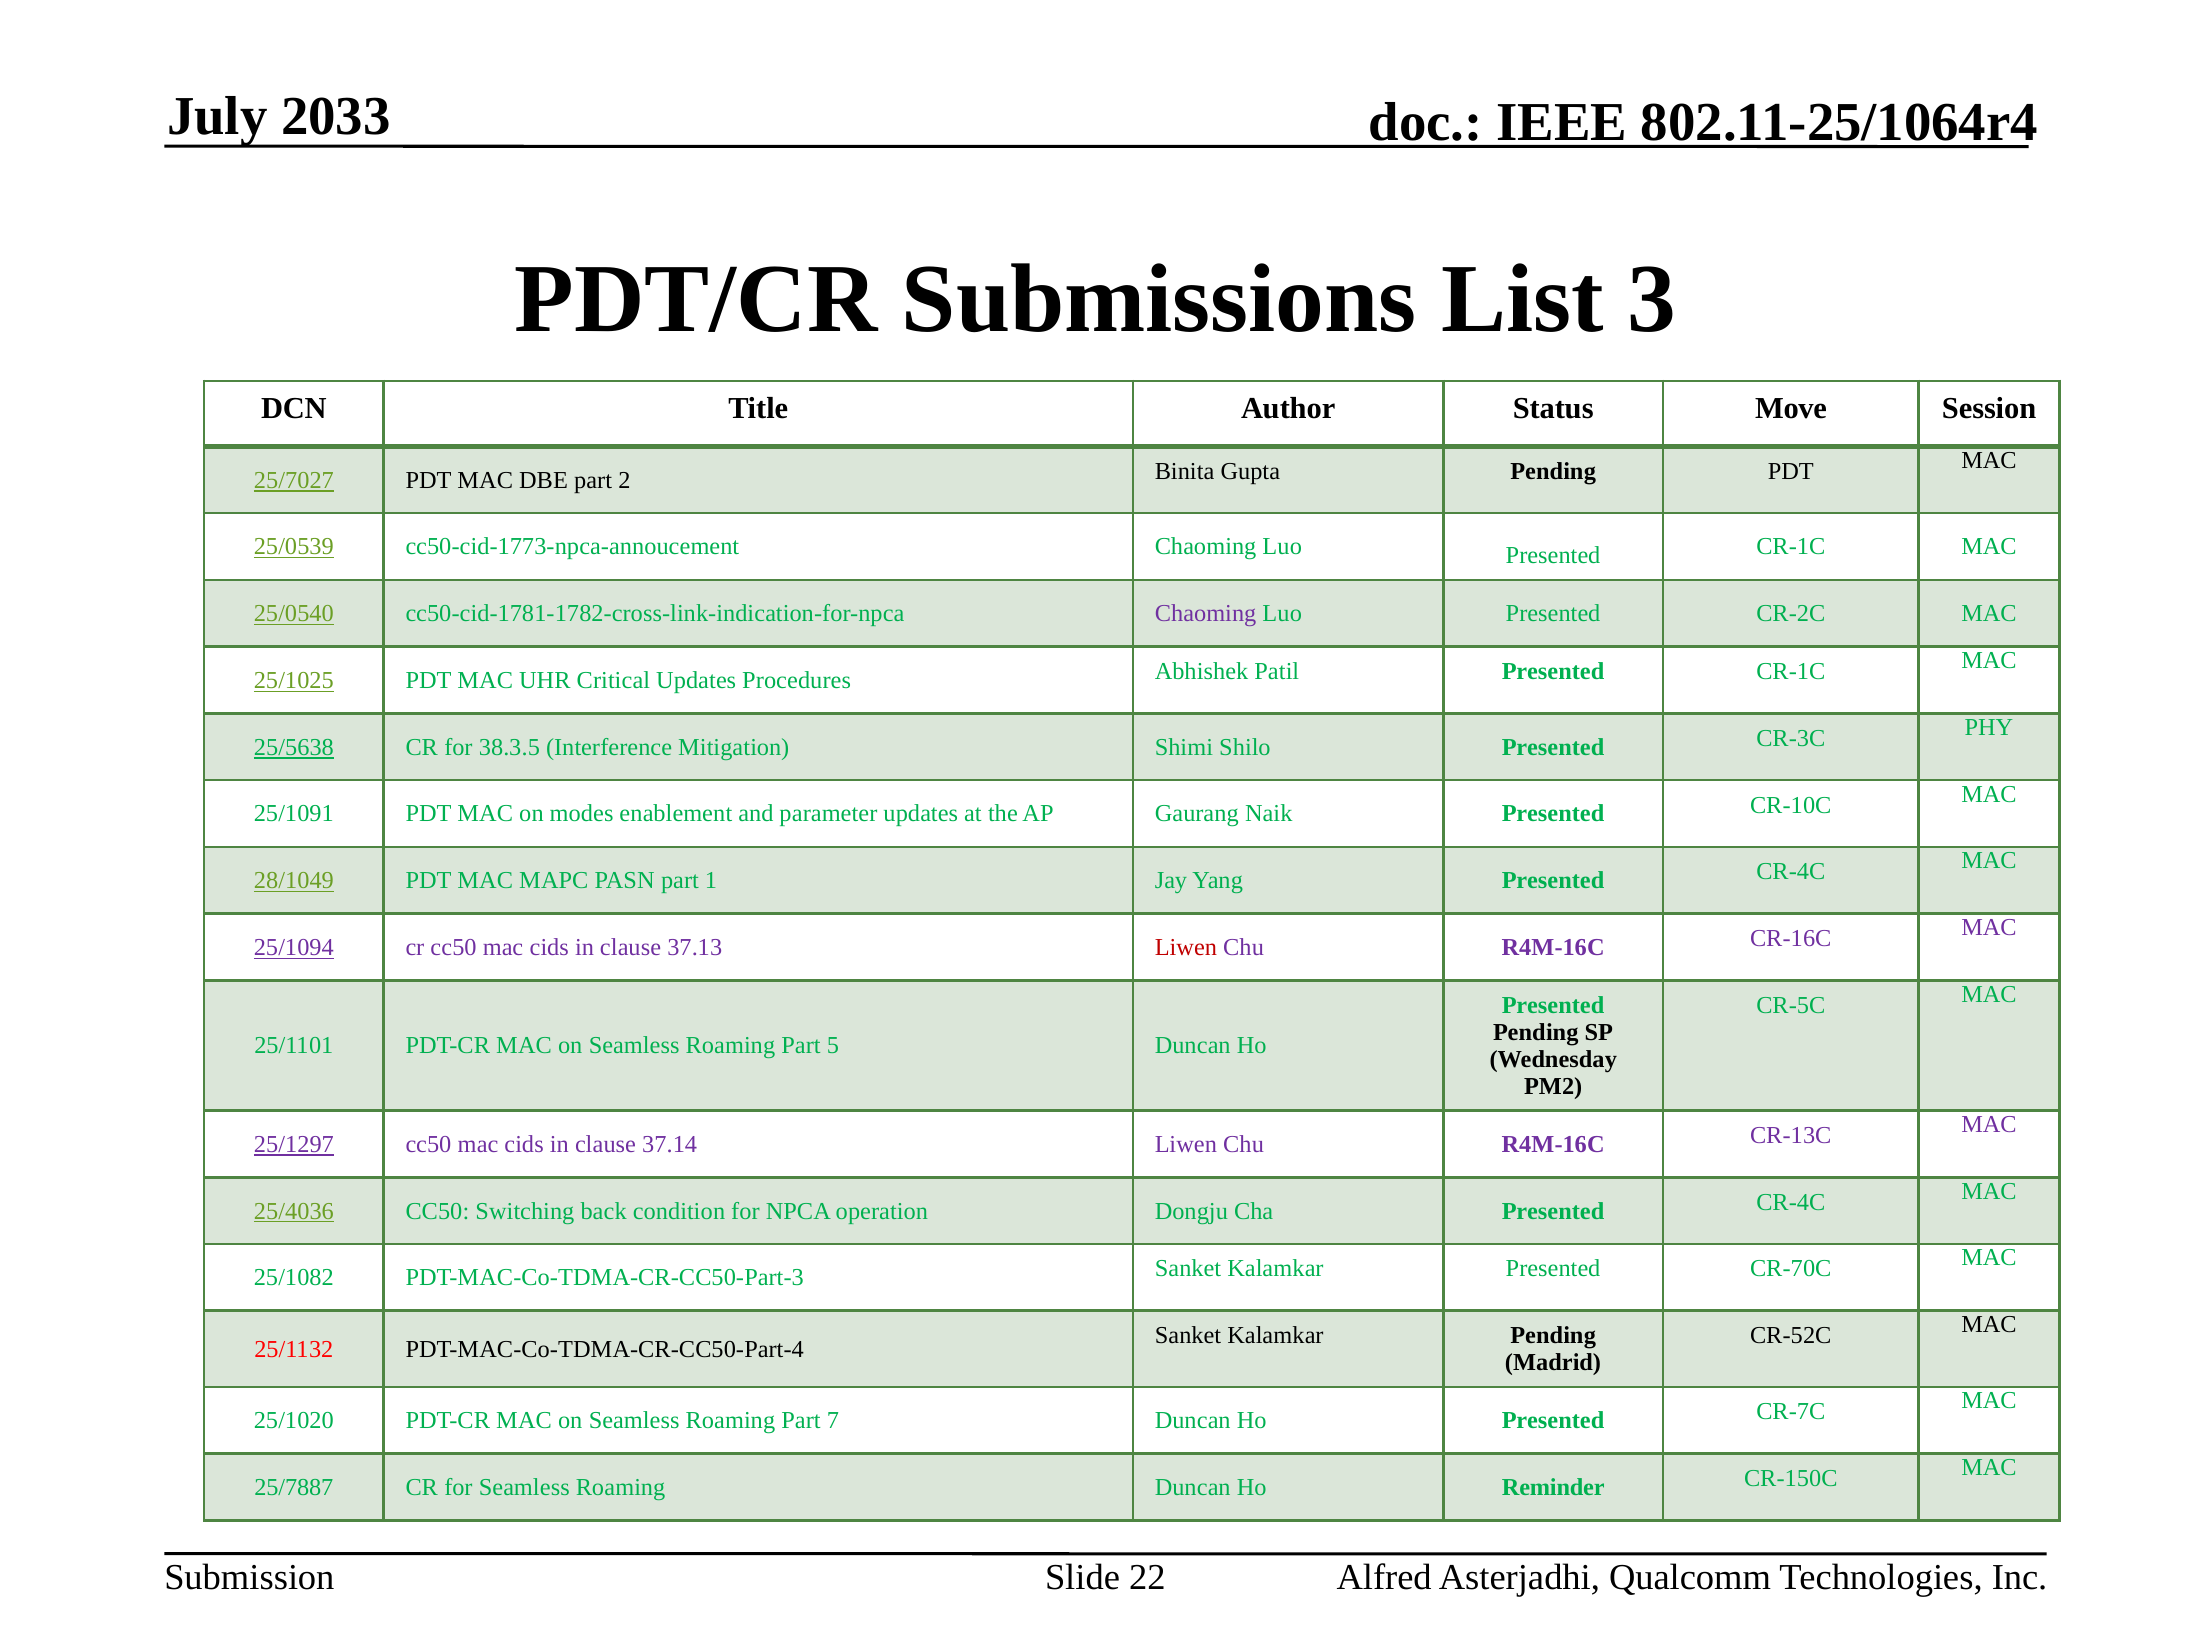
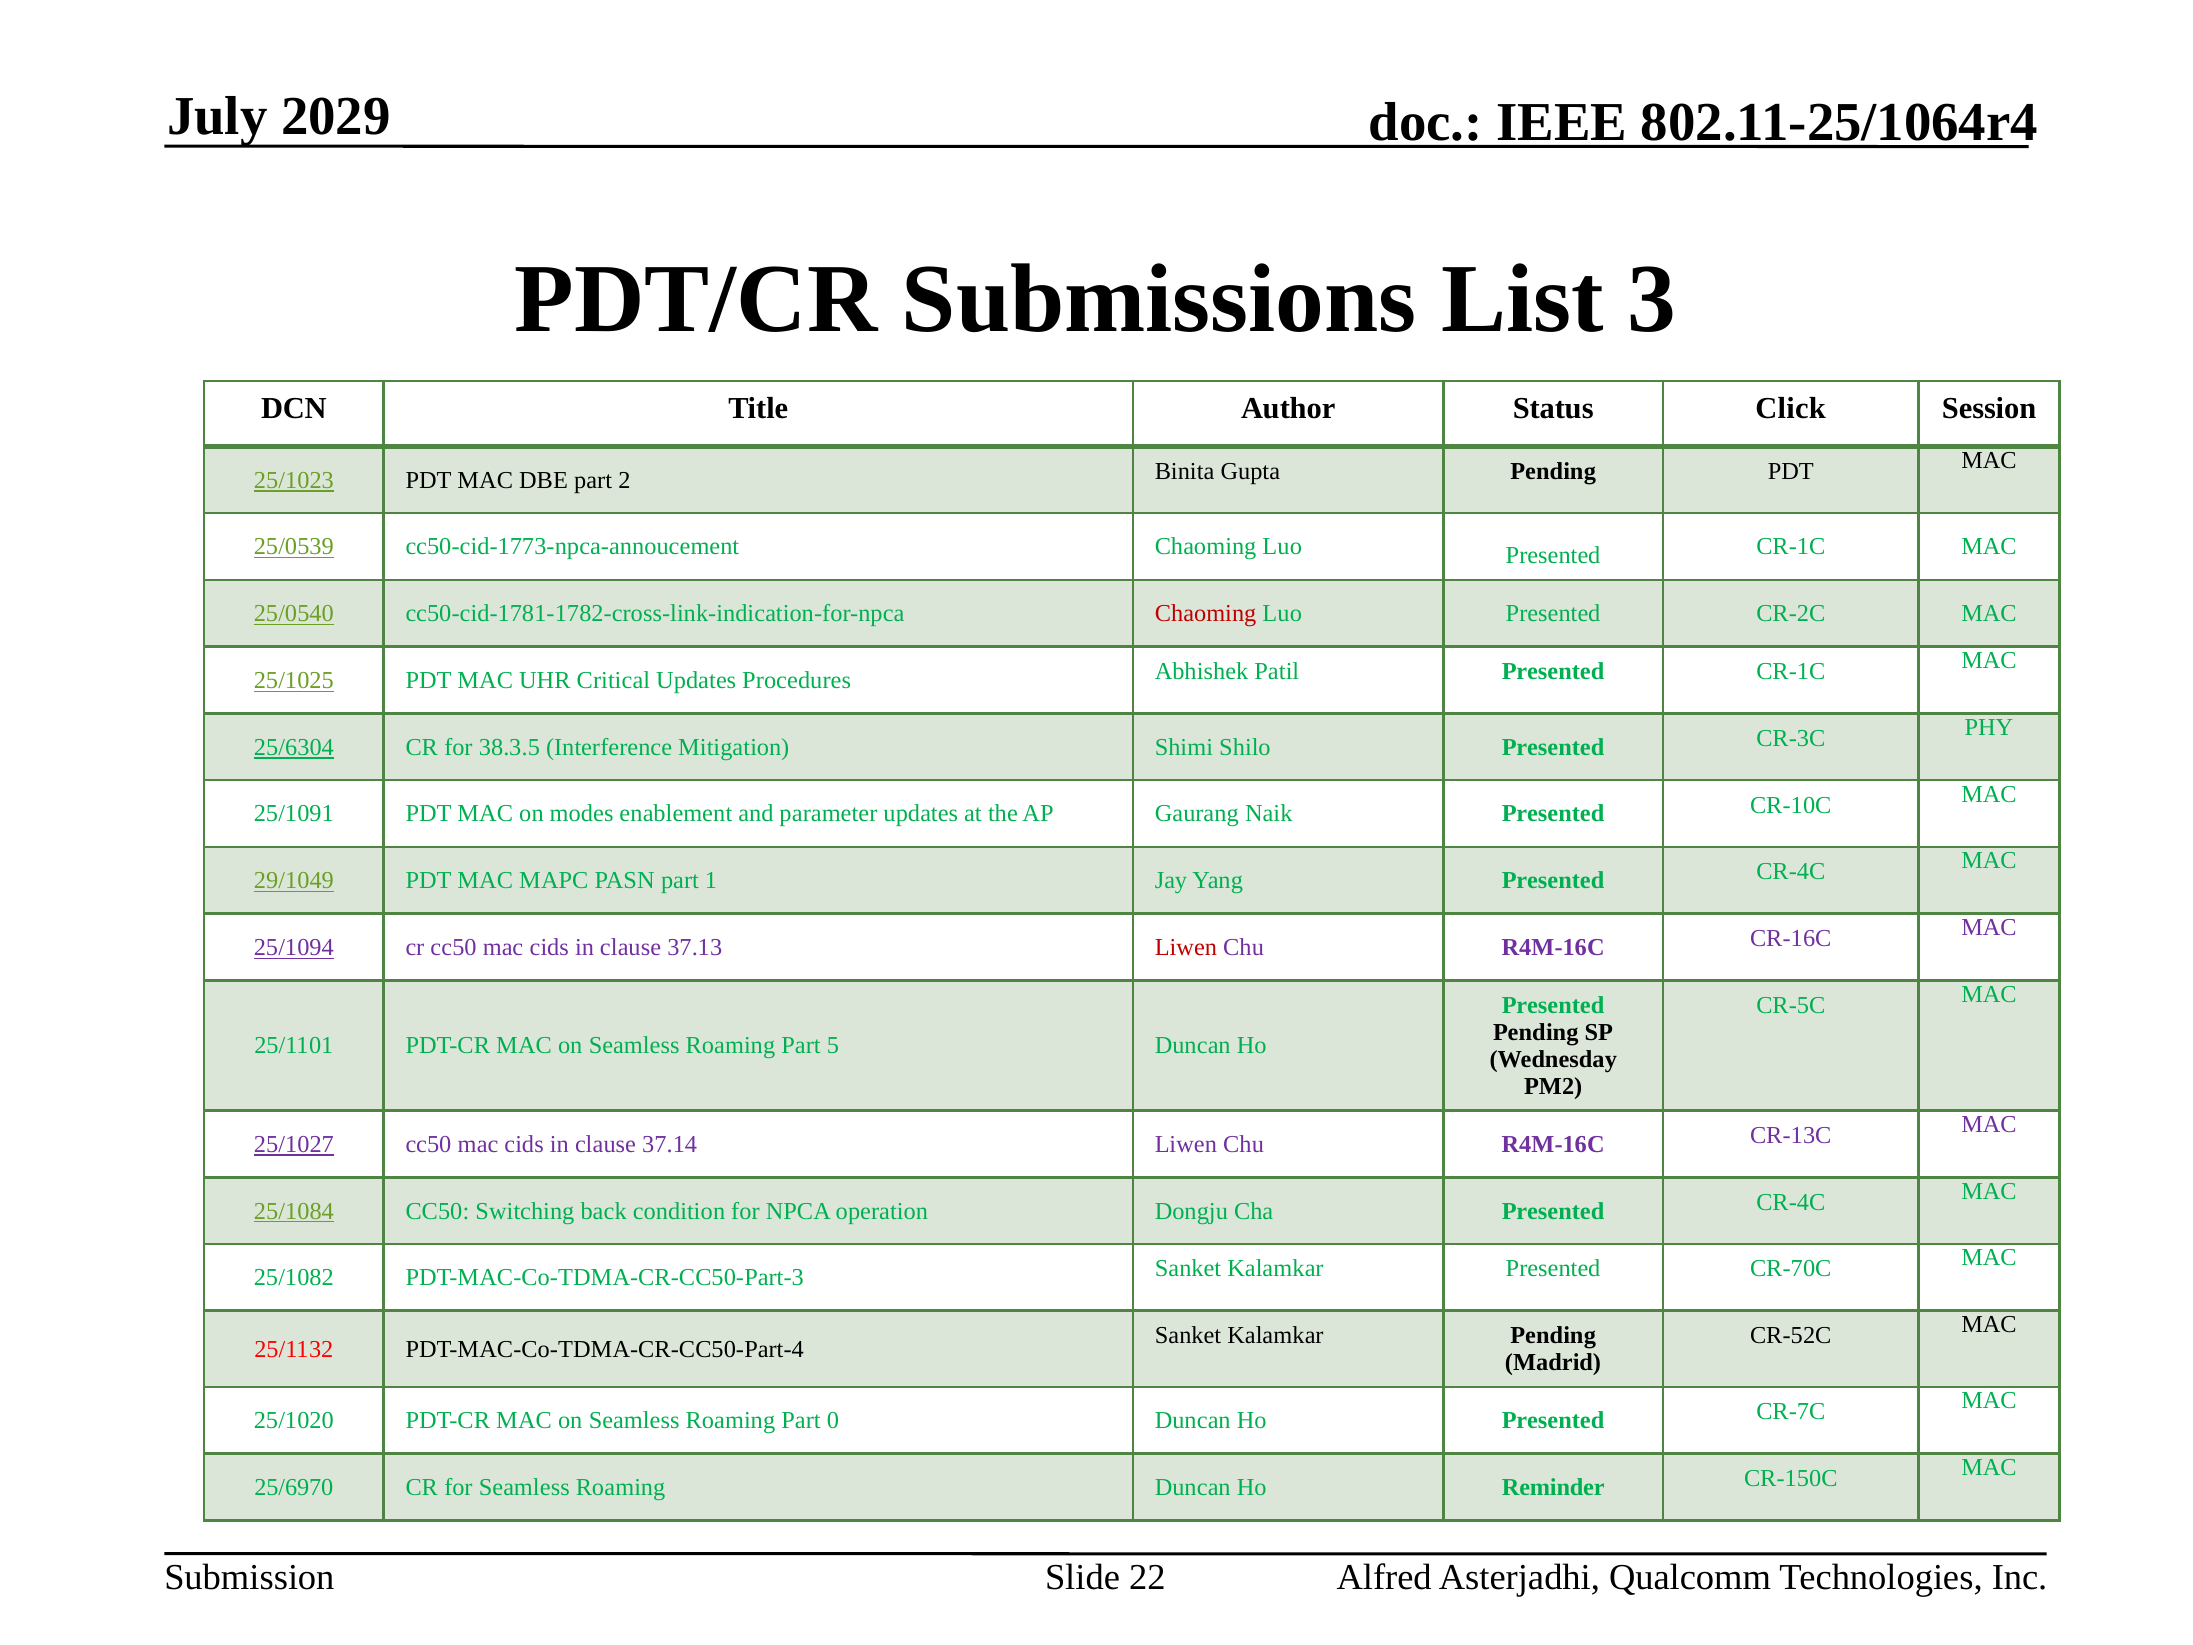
2033: 2033 -> 2029
Move: Move -> Click
25/7027: 25/7027 -> 25/1023
Chaoming at (1206, 614) colour: purple -> red
25/5638: 25/5638 -> 25/6304
28/1049: 28/1049 -> 29/1049
25/1297: 25/1297 -> 25/1027
25/4036: 25/4036 -> 25/1084
7: 7 -> 0
25/7887: 25/7887 -> 25/6970
